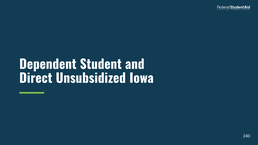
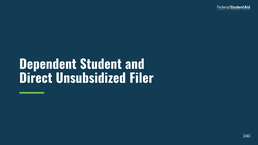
Iowa: Iowa -> Filer
